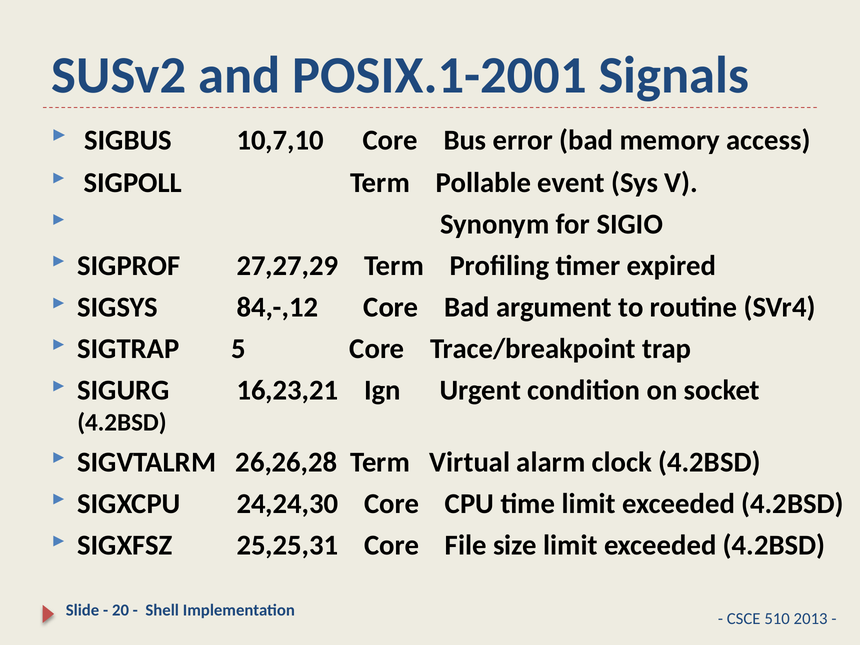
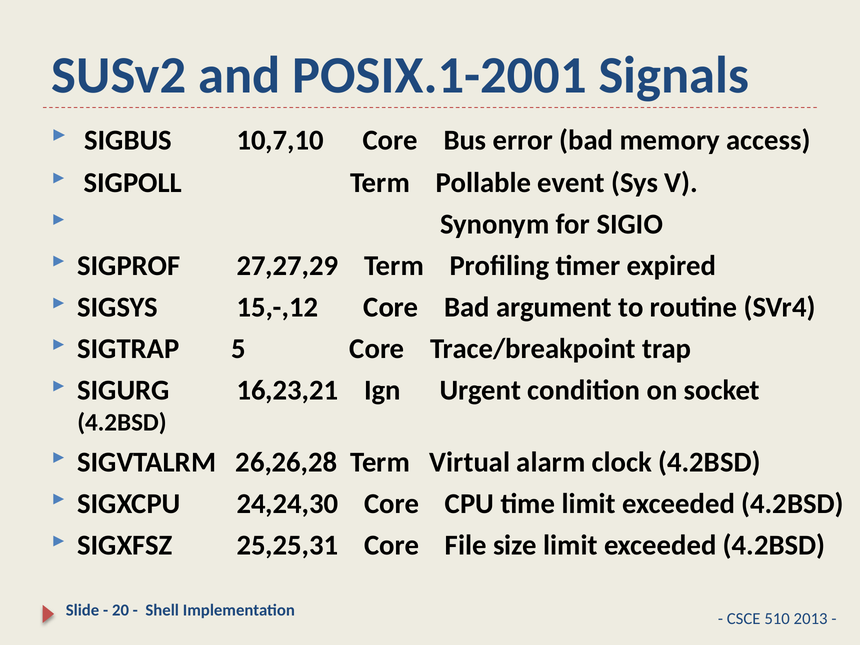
84,-,12: 84,-,12 -> 15,-,12
